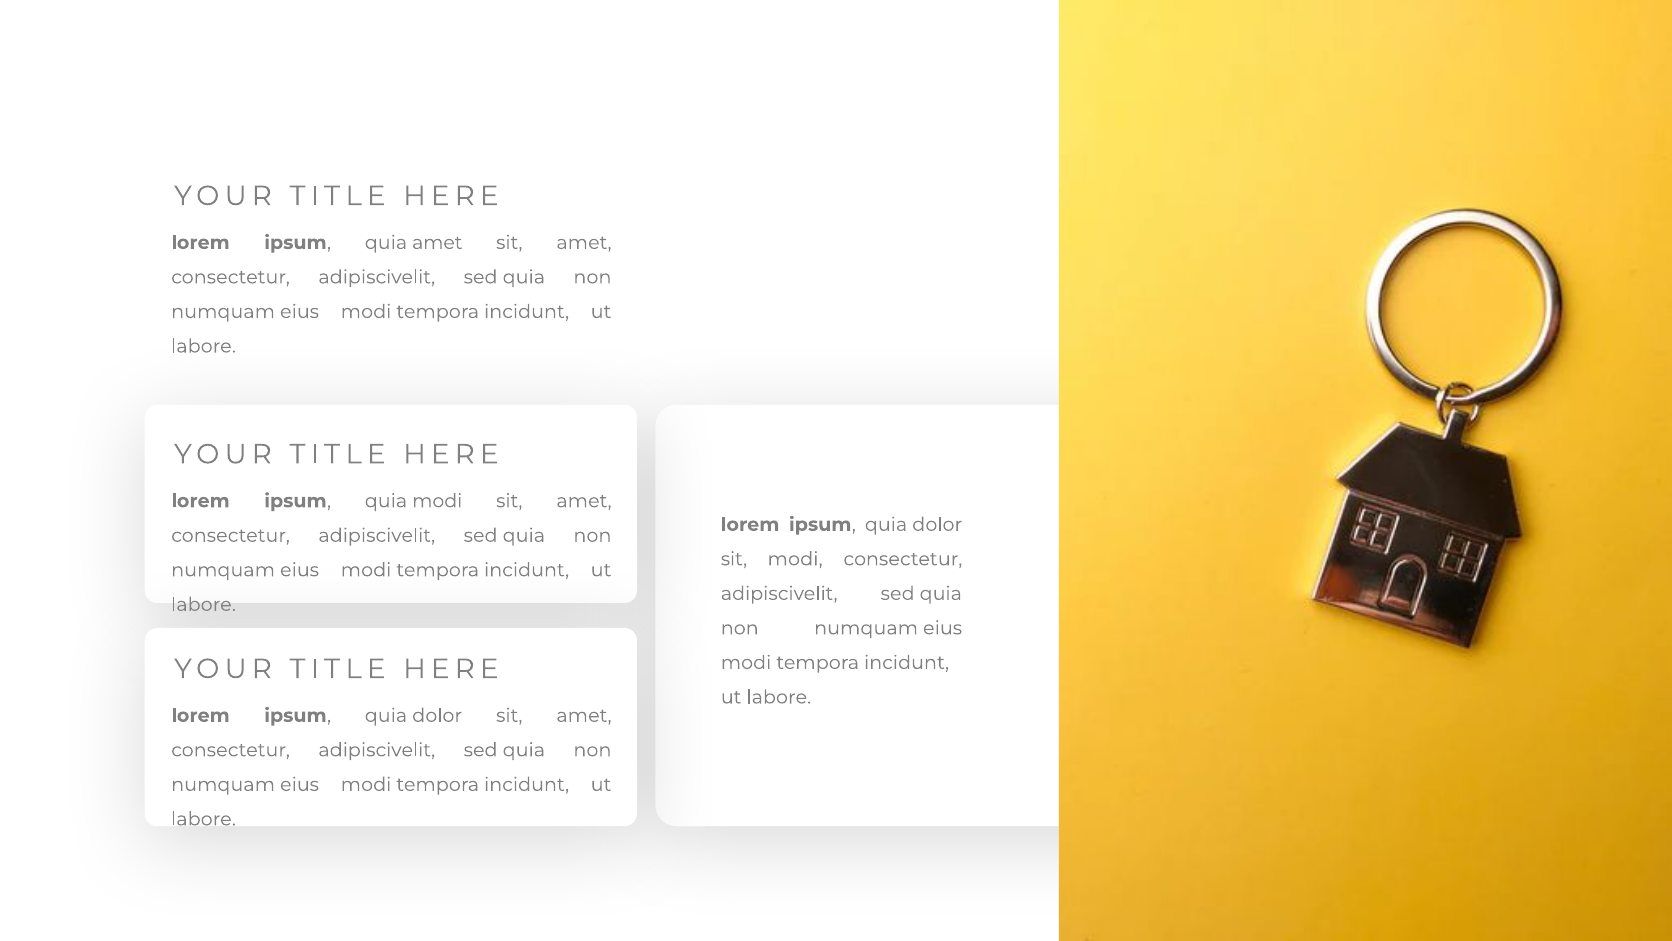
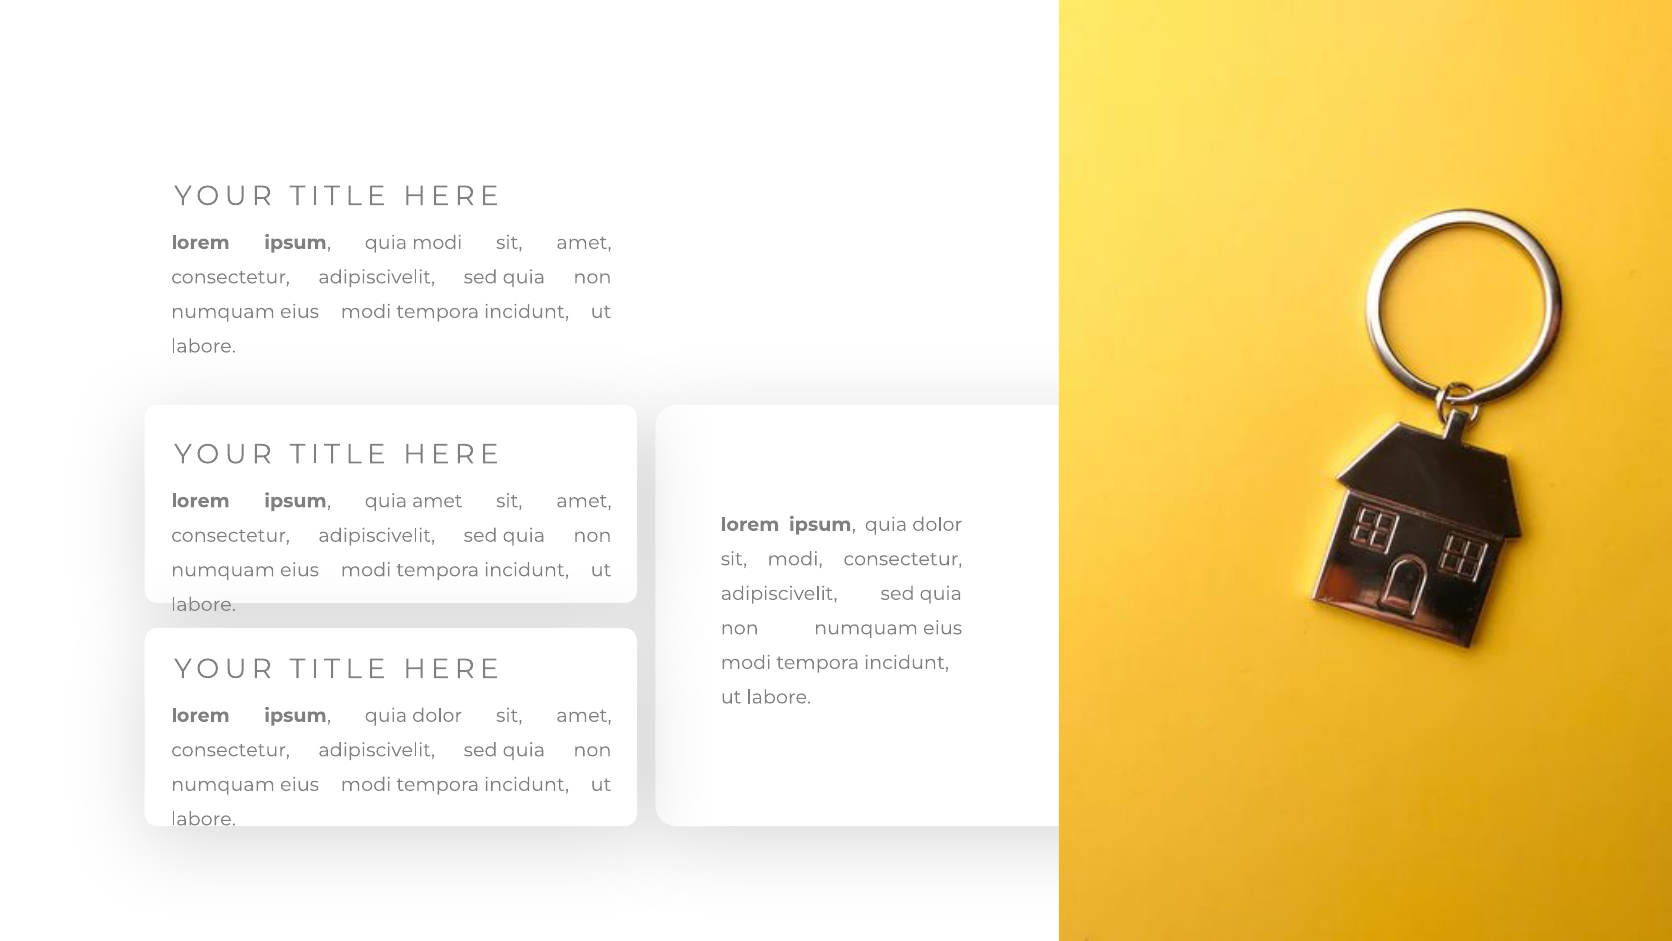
quia amet: amet -> modi
quia modi: modi -> amet
